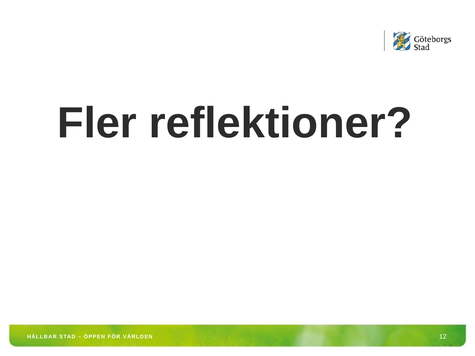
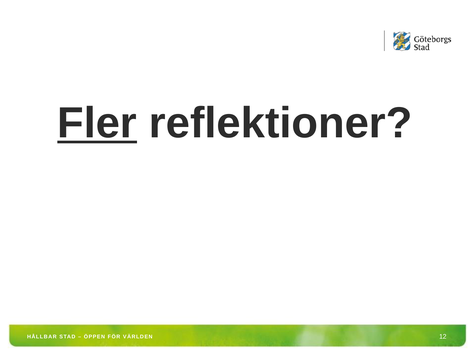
Fler underline: none -> present
